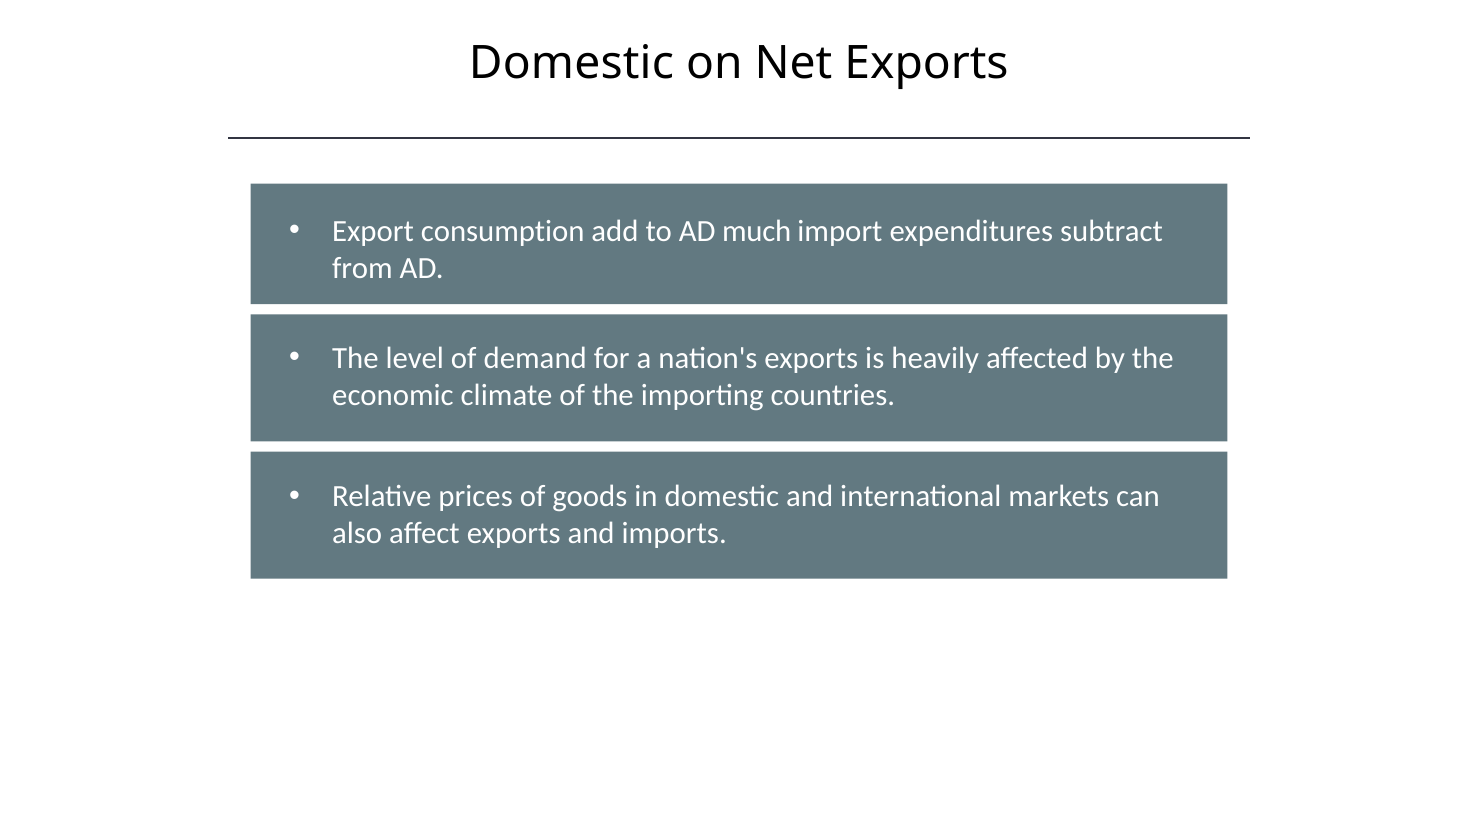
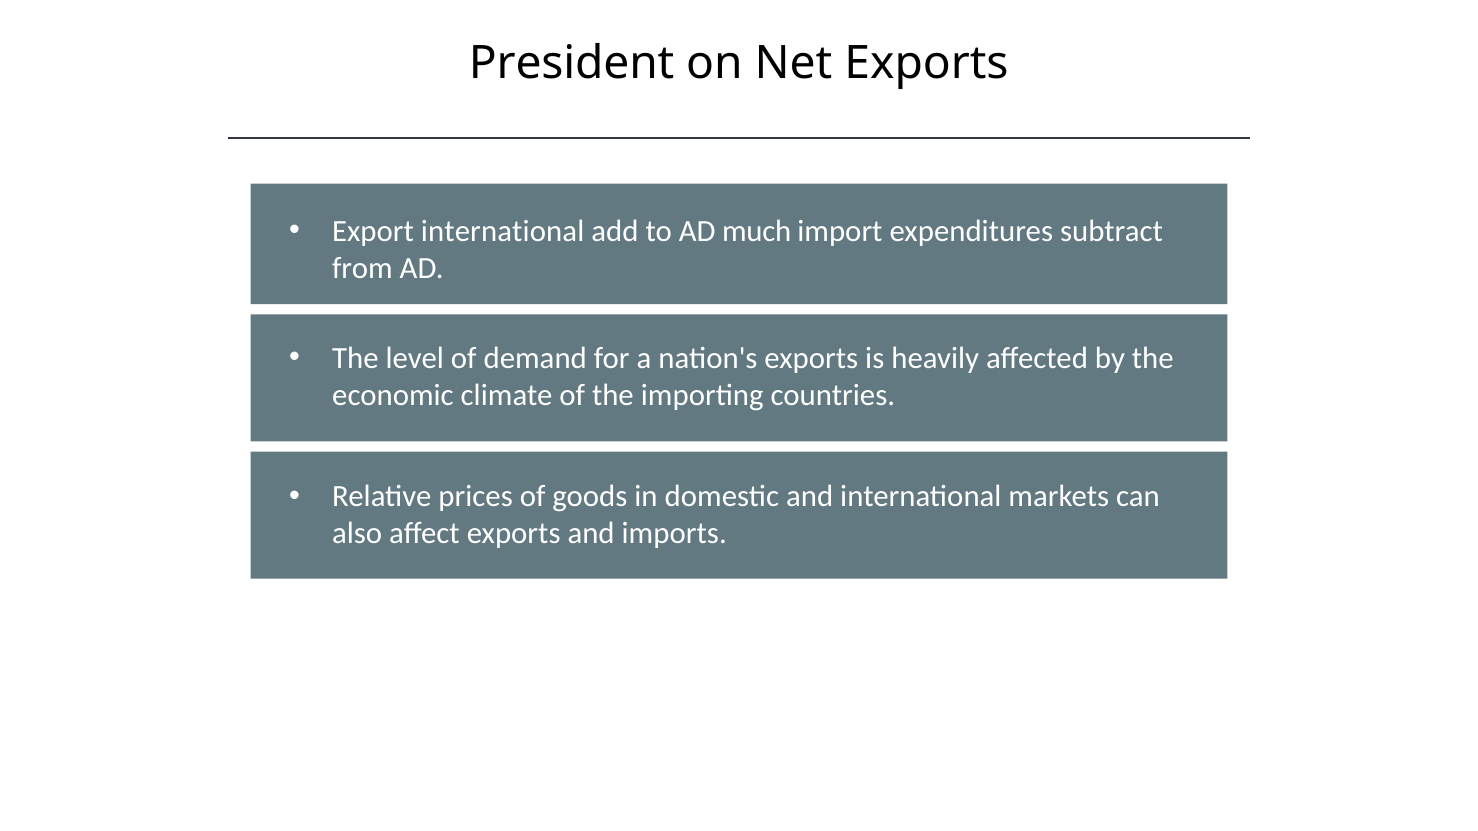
Domestic at (571, 64): Domestic -> President
Export consumption: consumption -> international
